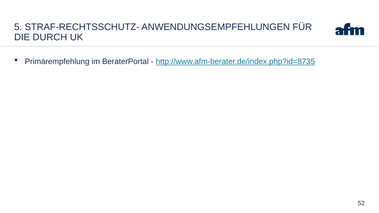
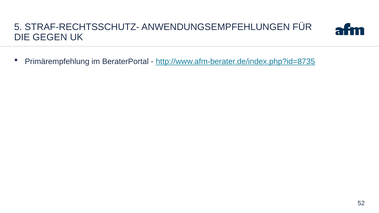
DURCH: DURCH -> GEGEN
